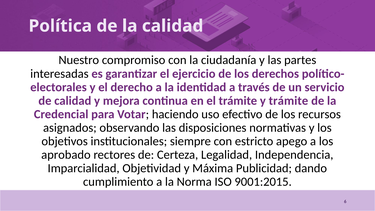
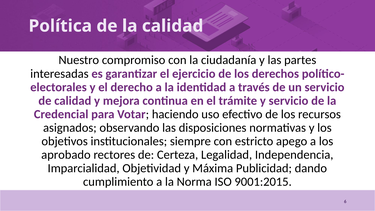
y trámite: trámite -> servicio
